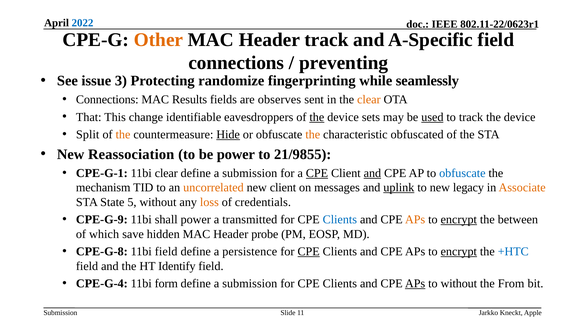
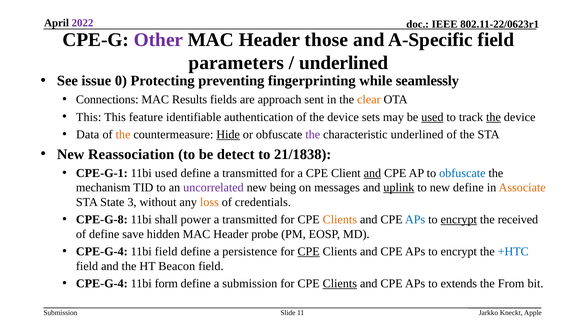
2022 colour: blue -> purple
Other colour: orange -> purple
Header track: track -> those
connections at (236, 63): connections -> parameters
preventing at (344, 63): preventing -> underlined
3: 3 -> 0
randomize: randomize -> preventing
observes: observes -> approach
That at (89, 117): That -> This
change: change -> feature
eavesdroppers: eavesdroppers -> authentication
the at (317, 117) underline: present -> none
the at (493, 117) underline: none -> present
Split: Split -> Data
the at (313, 135) colour: orange -> purple
characteristic obfuscated: obfuscated -> underlined
be power: power -> detect
21/9855: 21/9855 -> 21/1838
11bi clear: clear -> used
submission at (250, 173): submission -> transmitted
CPE at (317, 173) underline: present -> none
uncorrelated colour: orange -> purple
new client: client -> being
new legacy: legacy -> define
5: 5 -> 3
CPE-G-9: CPE-G-9 -> CPE-G-8
Clients at (340, 220) colour: blue -> orange
APs at (415, 220) colour: orange -> blue
between: between -> received
of which: which -> define
CPE-G-8 at (102, 252): CPE-G-8 -> CPE-G-4
encrypt at (459, 252) underline: present -> none
Identify: Identify -> Beacon
Clients at (340, 284) underline: none -> present
APs at (415, 284) underline: present -> none
to without: without -> extends
